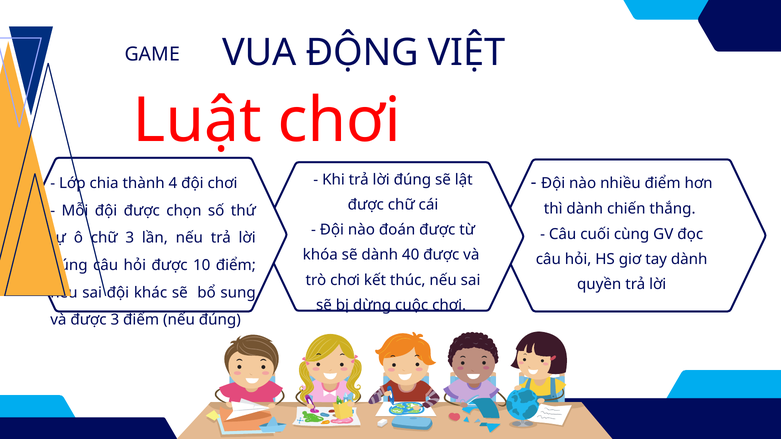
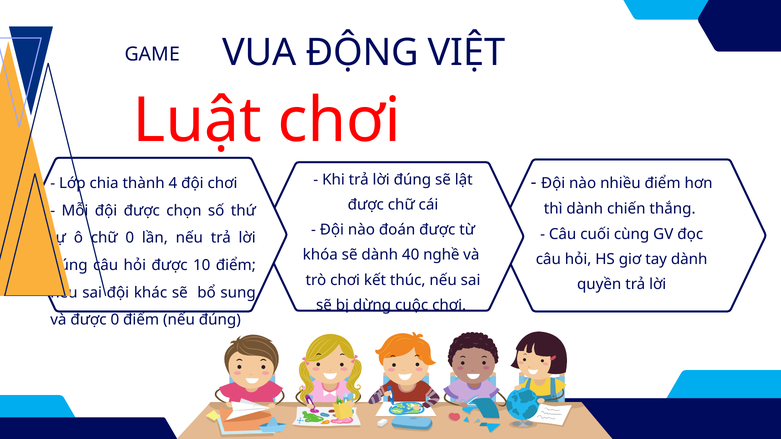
chữ 3: 3 -> 0
40 được: được -> nghề
được 3: 3 -> 0
